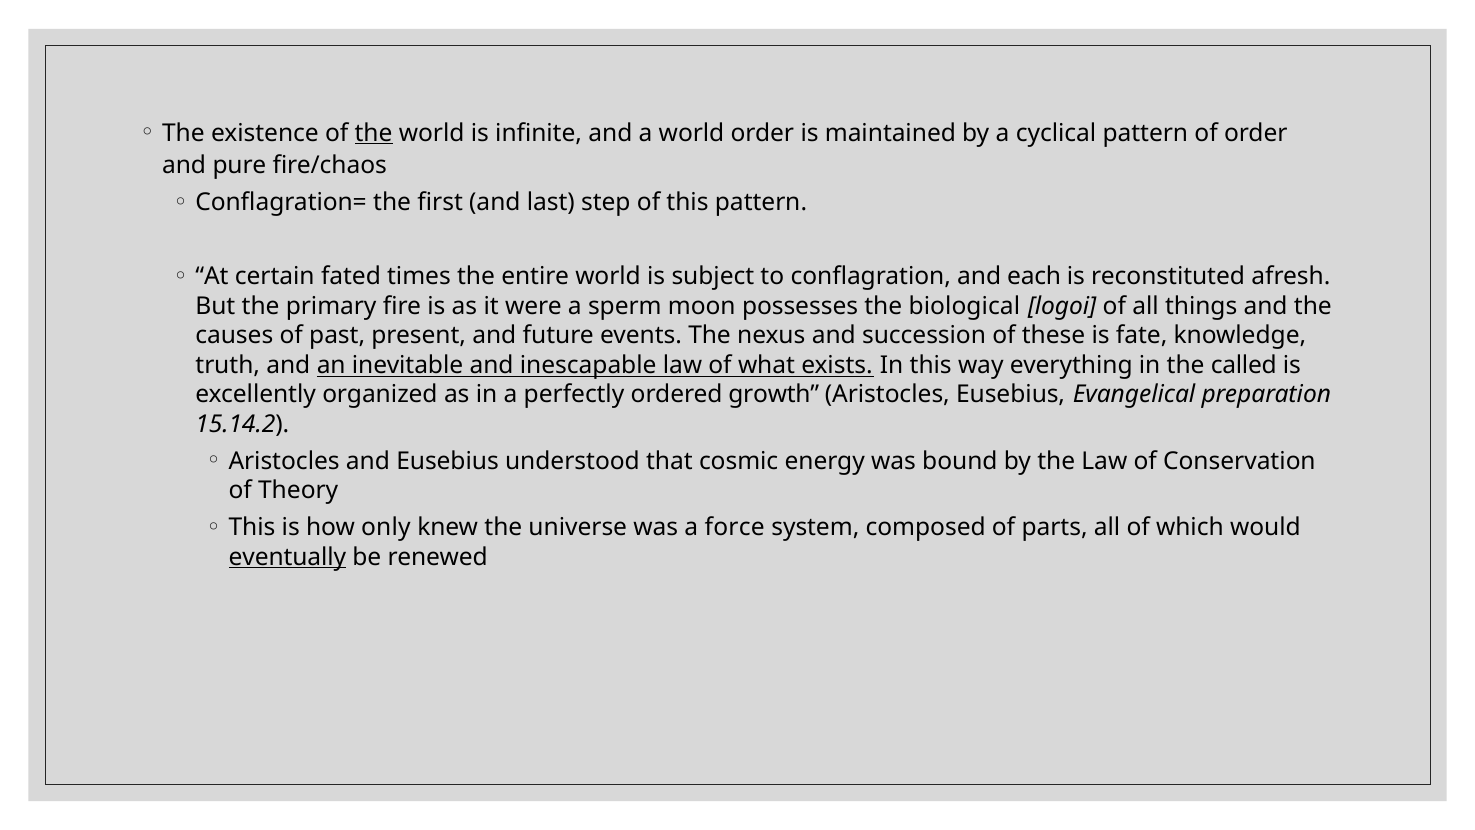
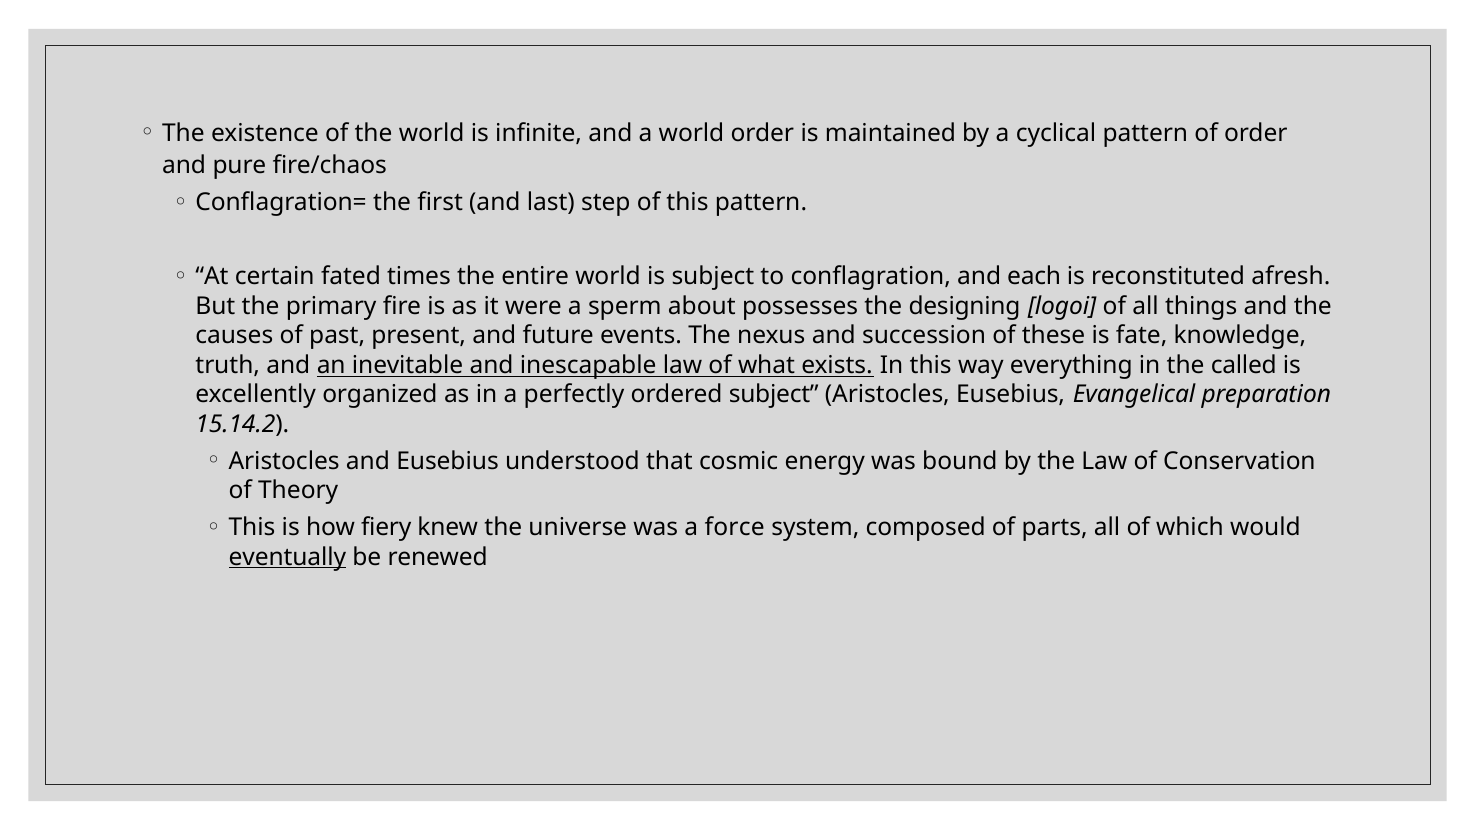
the at (374, 133) underline: present -> none
moon: moon -> about
biological: biological -> designing
ordered growth: growth -> subject
only: only -> fiery
